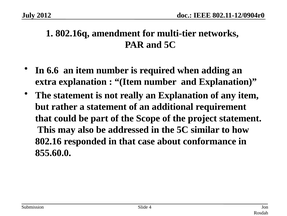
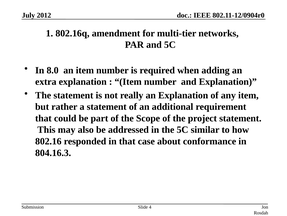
6.6: 6.6 -> 8.0
855.60.0: 855.60.0 -> 804.16.3
